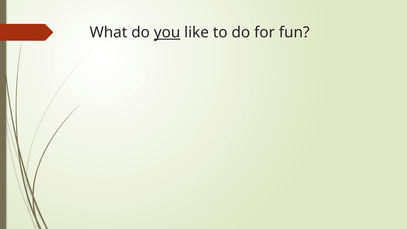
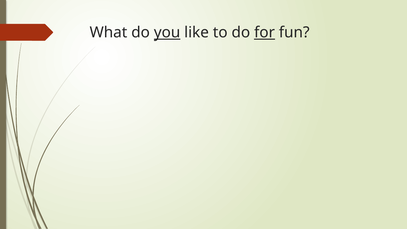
for underline: none -> present
